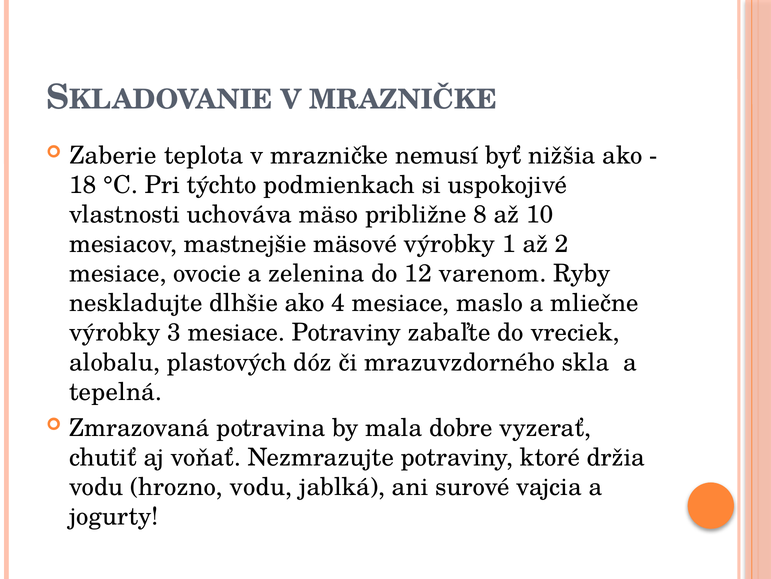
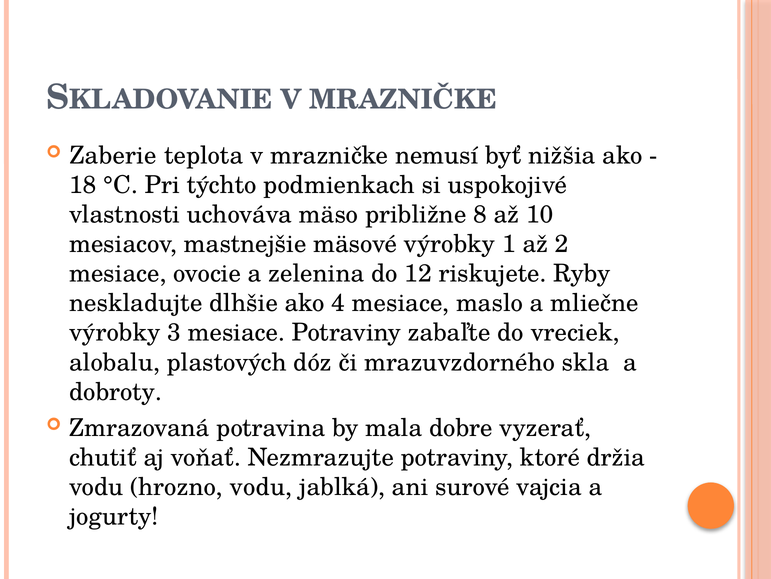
varenom: varenom -> riskujete
tepelná: tepelná -> dobroty
